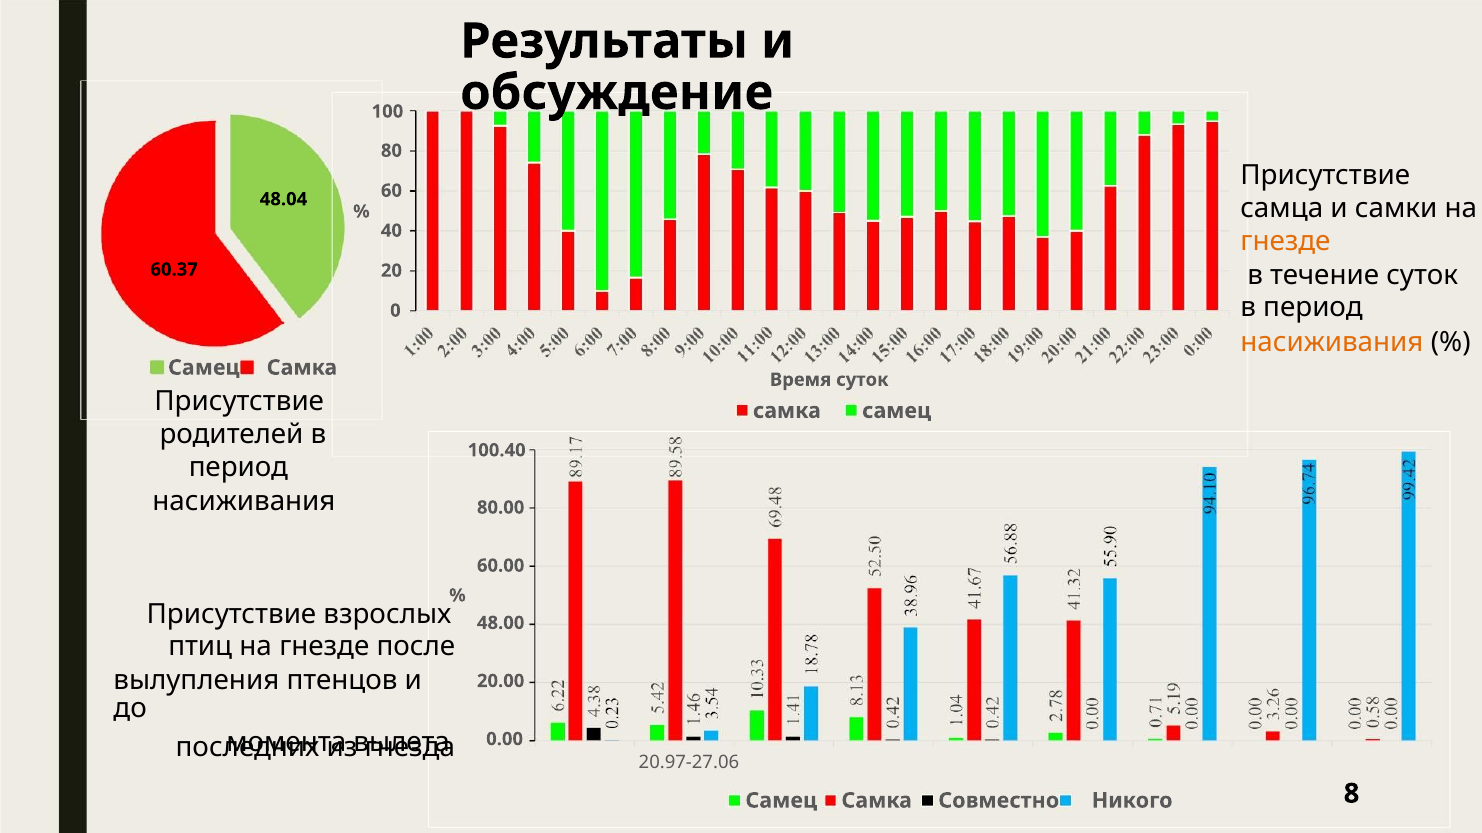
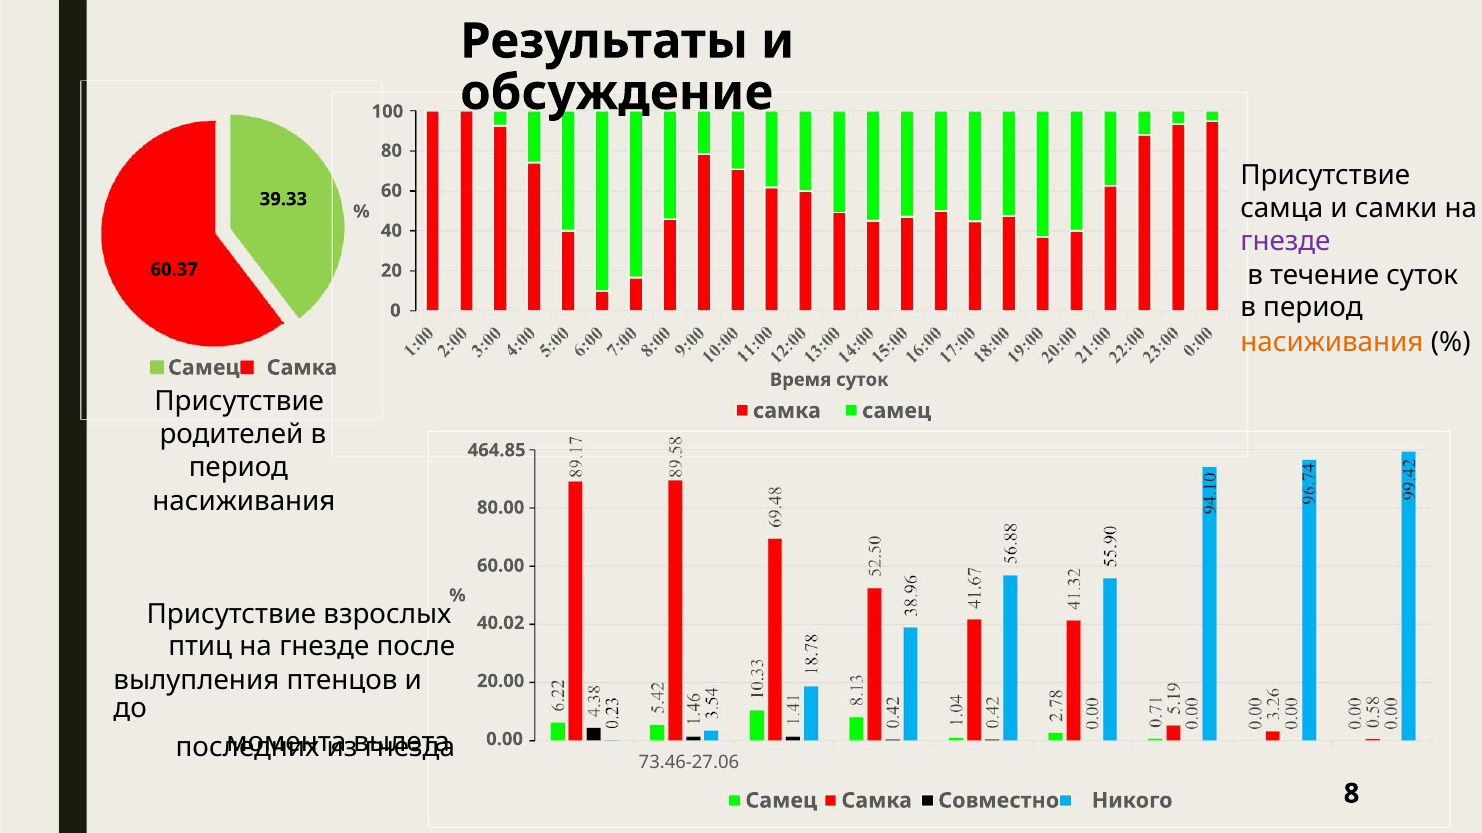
48.04: 48.04 -> 39.33
гнезде at (1285, 242) colour: orange -> purple
100.40: 100.40 -> 464.85
48.00: 48.00 -> 40.02
20.97-27.06: 20.97-27.06 -> 73.46-27.06
